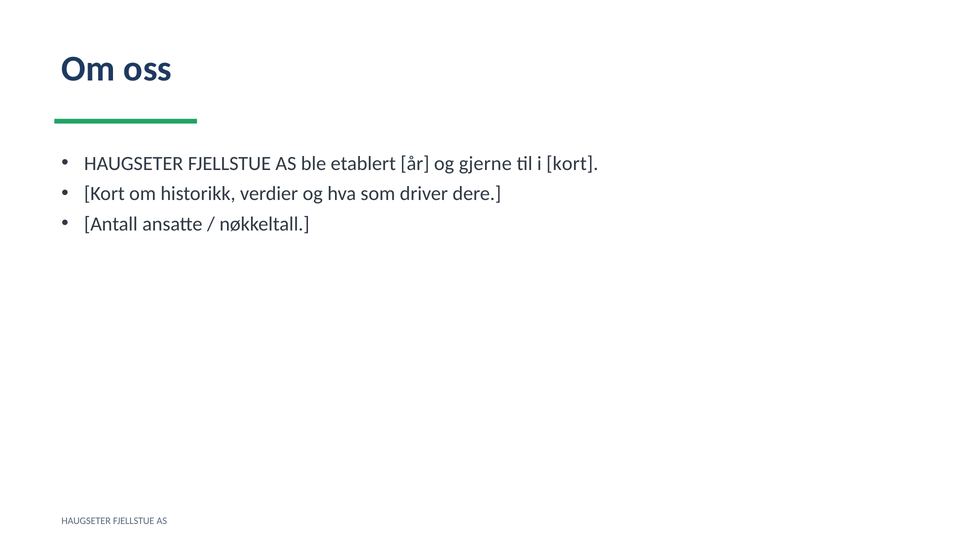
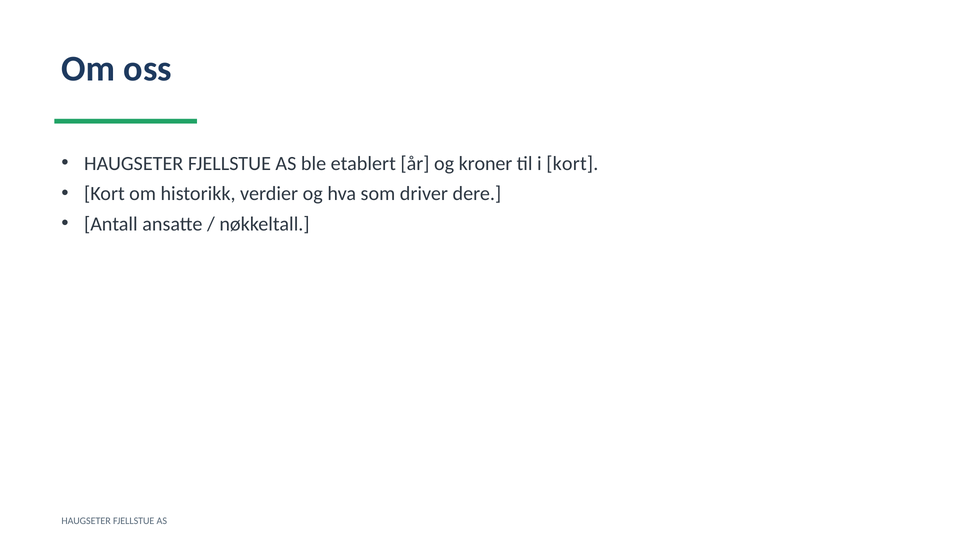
gjerne: gjerne -> kroner
